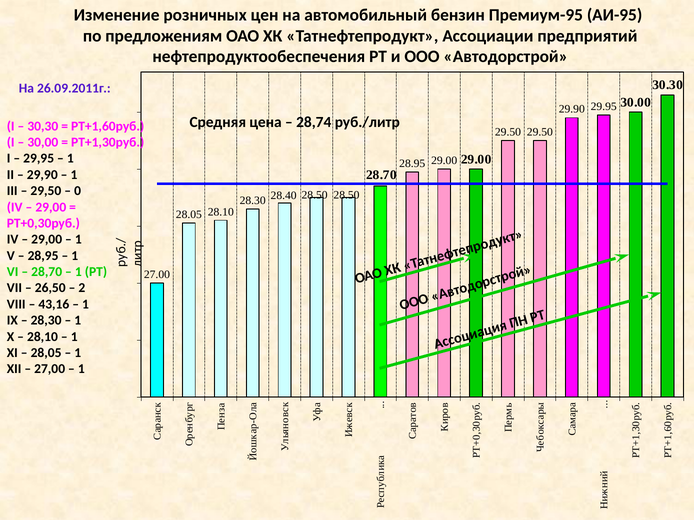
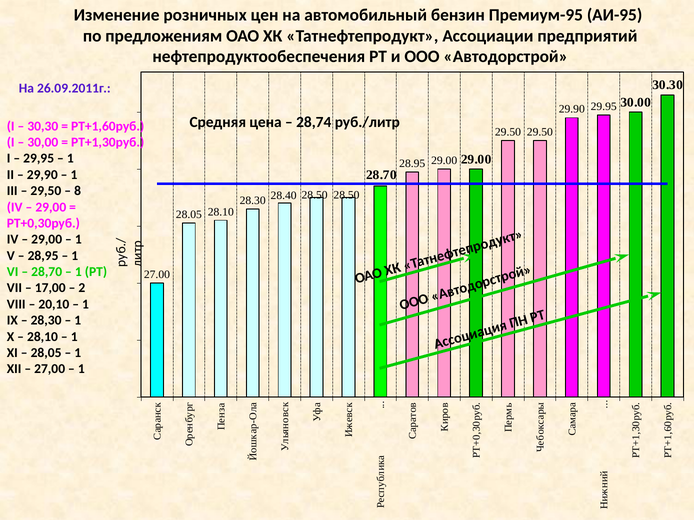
0 at (78, 191): 0 -> 8
26,50: 26,50 -> 17,00
43,16: 43,16 -> 20,10
